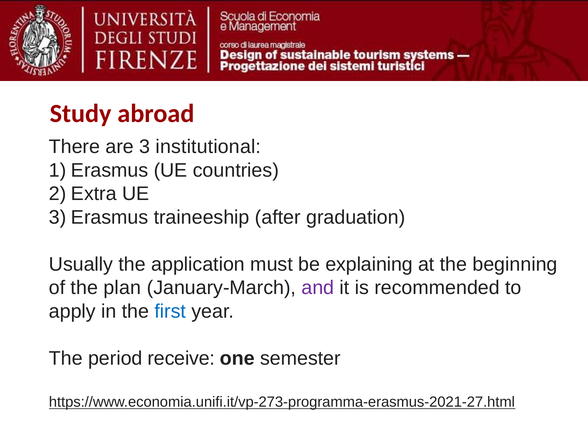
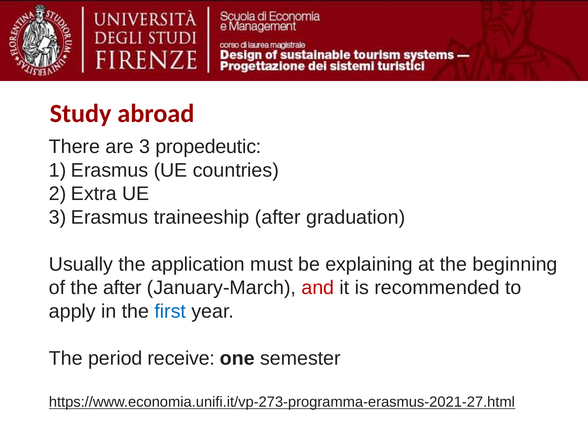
institutional: institutional -> propedeutic
the plan: plan -> after
and colour: purple -> red
